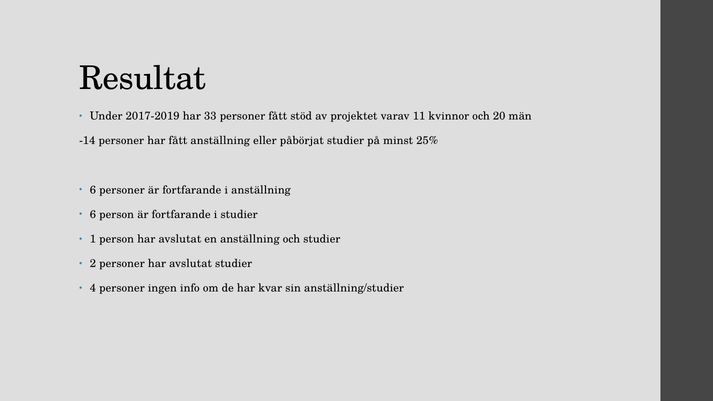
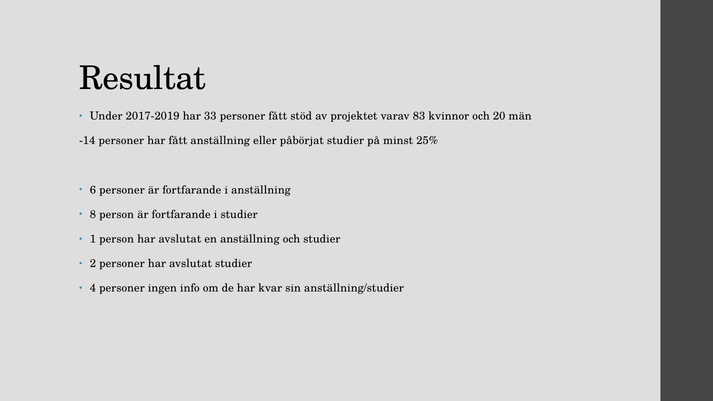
11: 11 -> 83
6 at (93, 214): 6 -> 8
